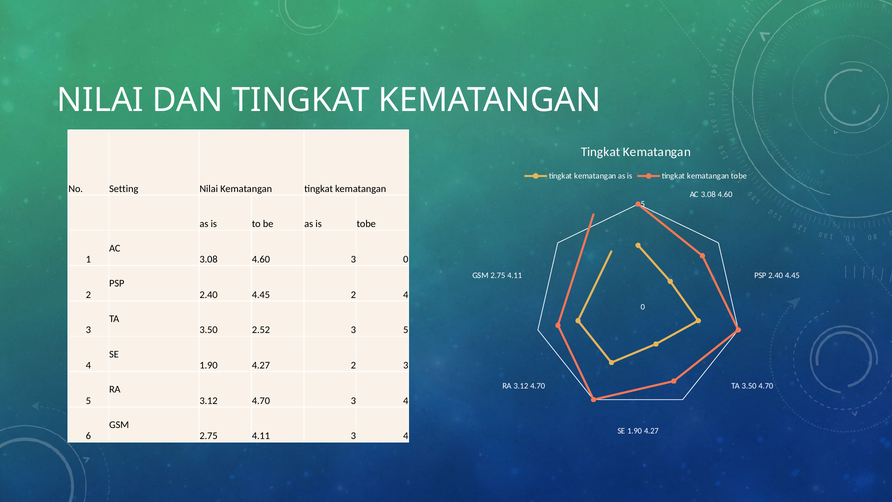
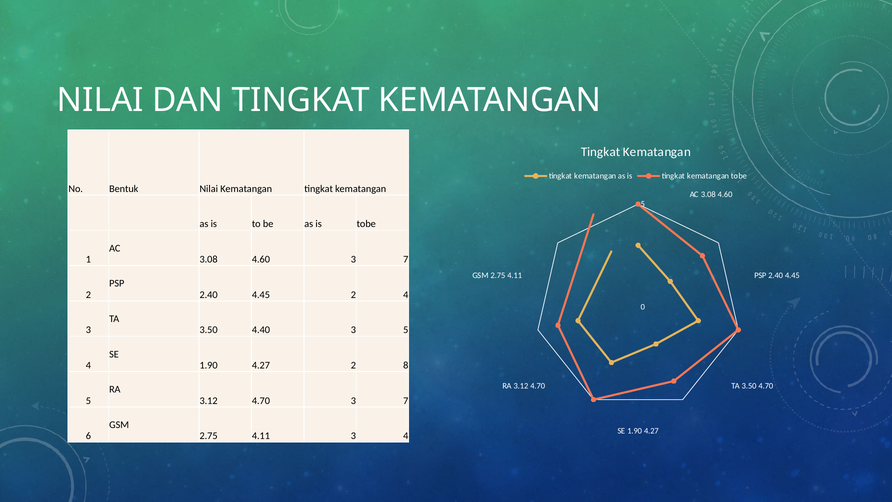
Setting: Setting -> Bentuk
4.60 3 0: 0 -> 7
2.52: 2.52 -> 4.40
2 3: 3 -> 8
4.70 3 4: 4 -> 7
